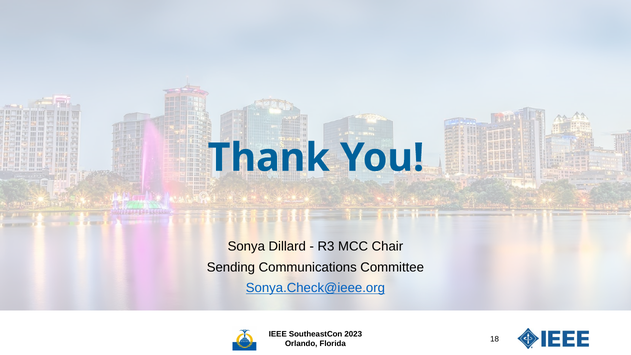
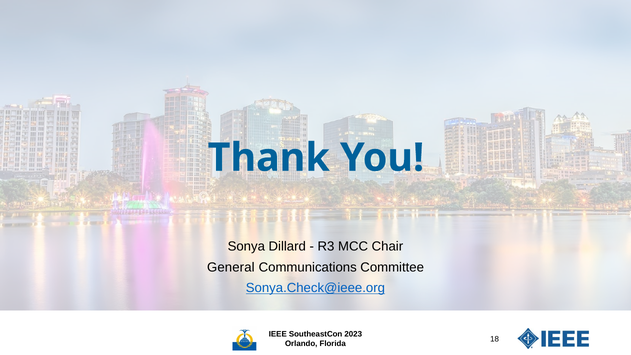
Sending: Sending -> General
